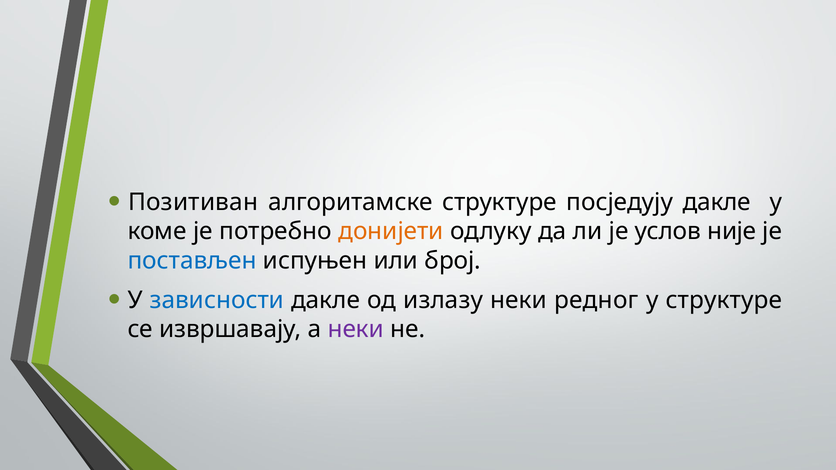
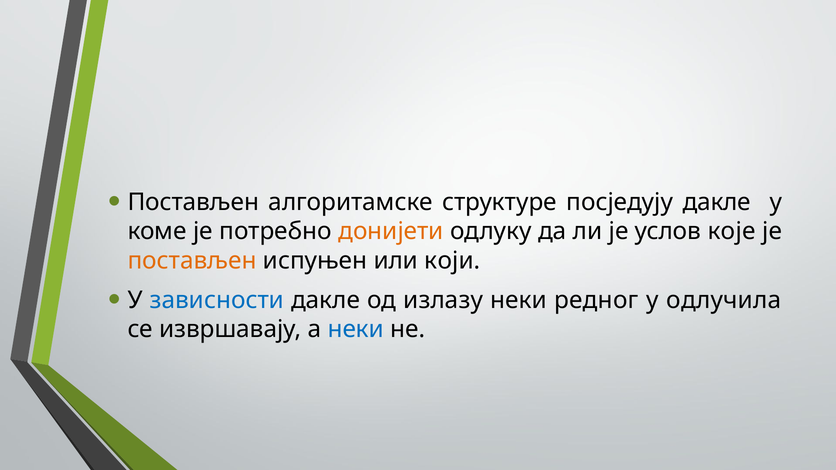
Позитиван at (193, 202): Позитиван -> Постављен
није: није -> које
постављен at (192, 261) colour: blue -> orange
број: број -> који
у структуре: структуре -> одлучила
неки at (356, 329) colour: purple -> blue
